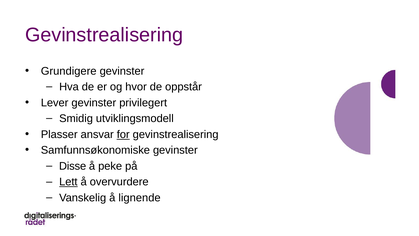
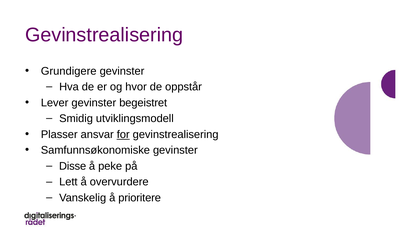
privilegert: privilegert -> begeistret
Lett underline: present -> none
lignende: lignende -> prioritere
